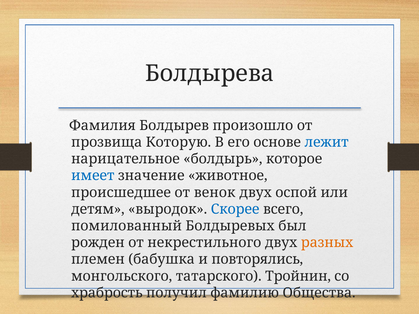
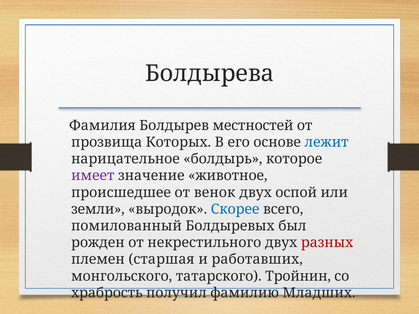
произошло: произошло -> местностей
Которую: Которую -> Которых
имеет colour: blue -> purple
детям: детям -> земли
разных colour: orange -> red
бабушка: бабушка -> старшая
повторялись: повторялись -> работавших
Общества: Общества -> Младших
